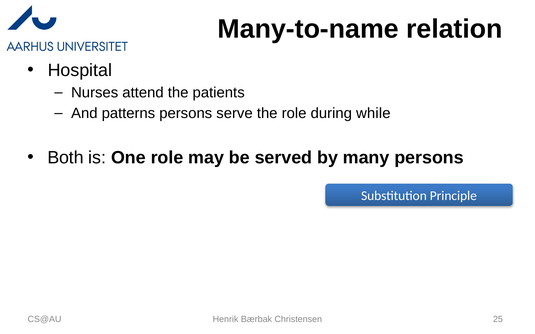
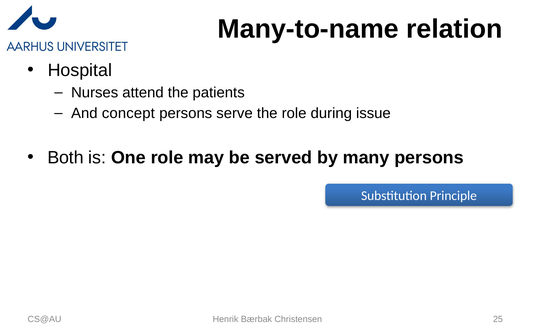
patterns: patterns -> concept
while: while -> issue
